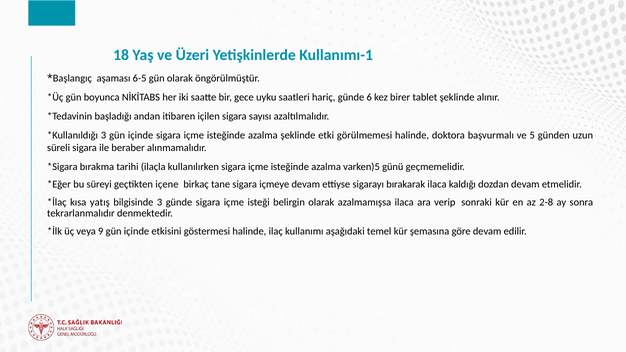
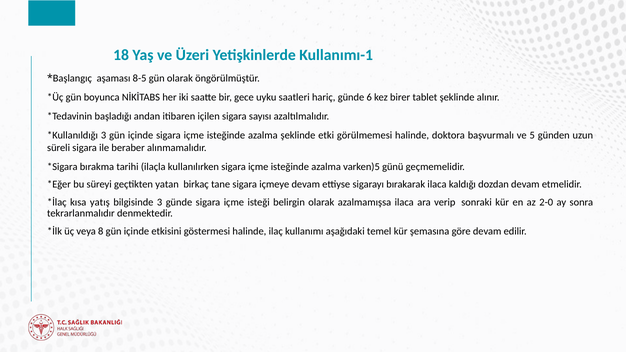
6-5: 6-5 -> 8-5
içene: içene -> yatan
2-8: 2-8 -> 2-0
9: 9 -> 8
